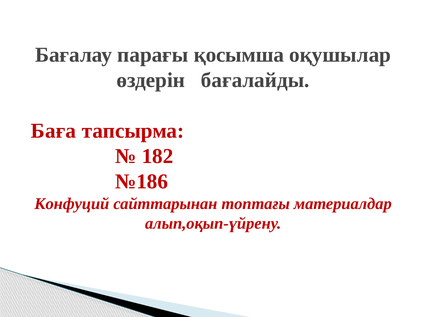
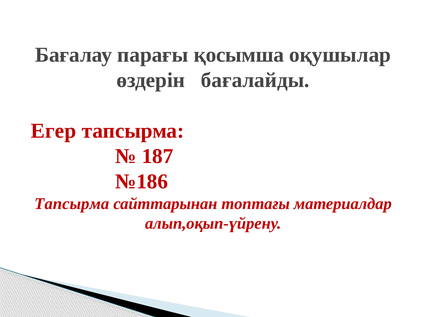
Баға: Баға -> Егер
182: 182 -> 187
Конфуций at (72, 204): Конфуций -> Тапсырма
